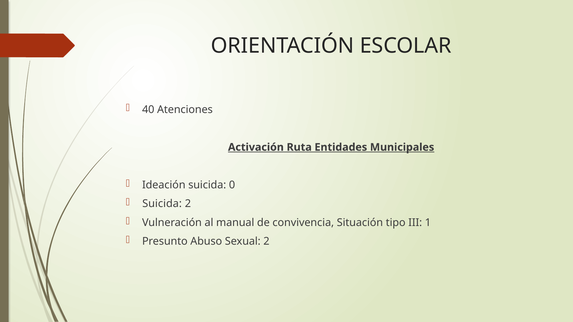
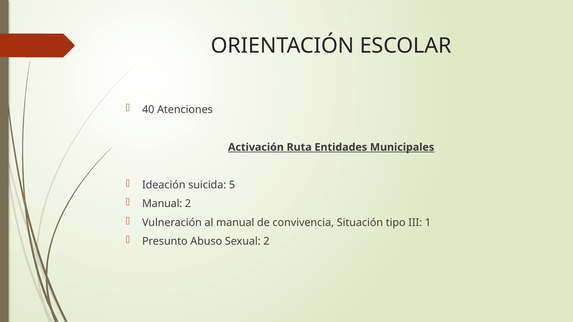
0: 0 -> 5
Suicida at (162, 204): Suicida -> Manual
